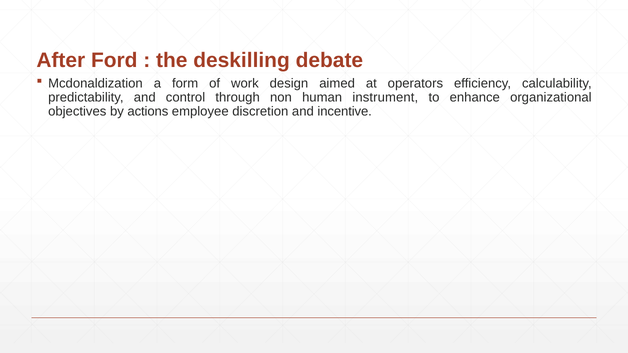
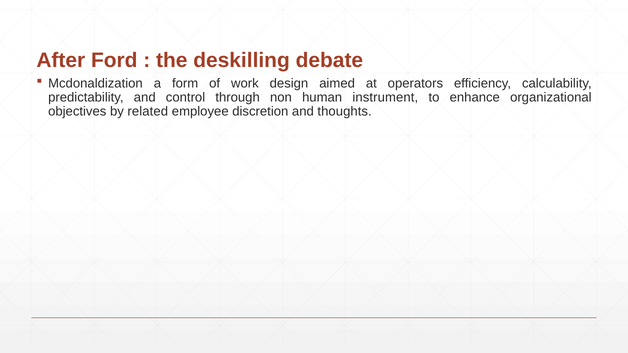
actions: actions -> related
incentive: incentive -> thoughts
